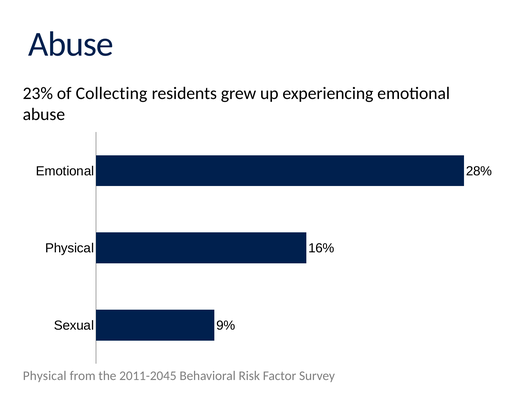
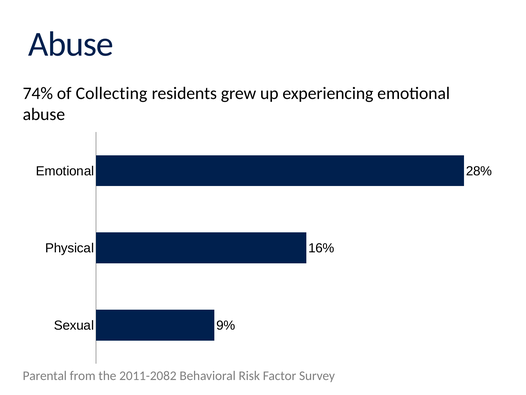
23%: 23% -> 74%
Physical at (45, 375): Physical -> Parental
2011-2045: 2011-2045 -> 2011-2082
